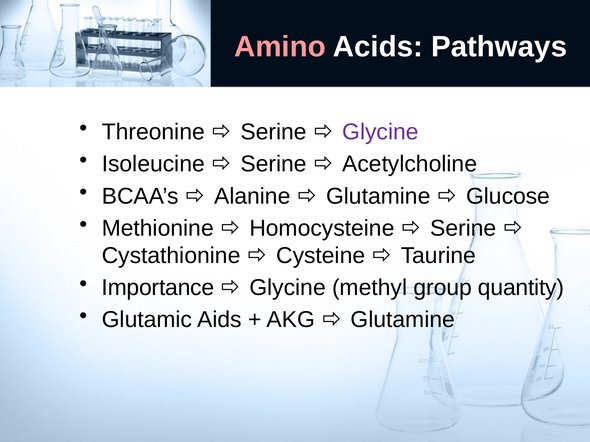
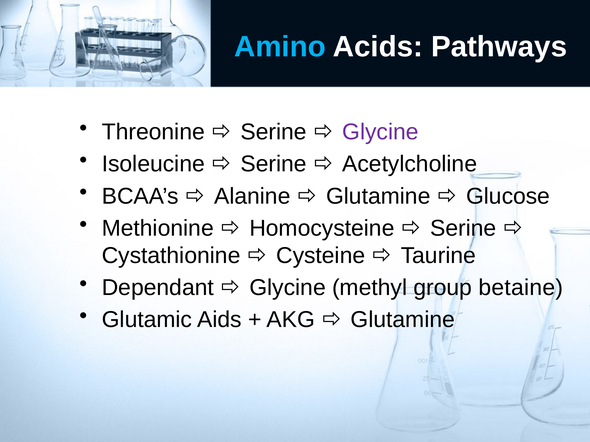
Amino colour: pink -> light blue
Importance: Importance -> Dependant
quantity: quantity -> betaine
